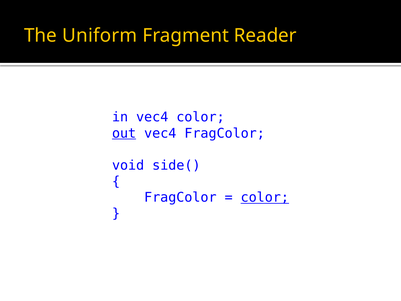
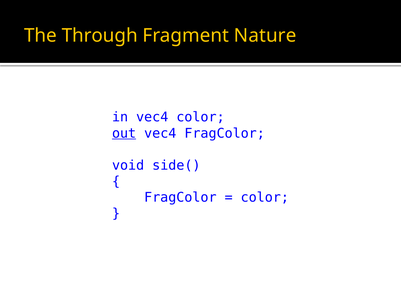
Uniform: Uniform -> Through
Reader: Reader -> Nature
color at (265, 197) underline: present -> none
